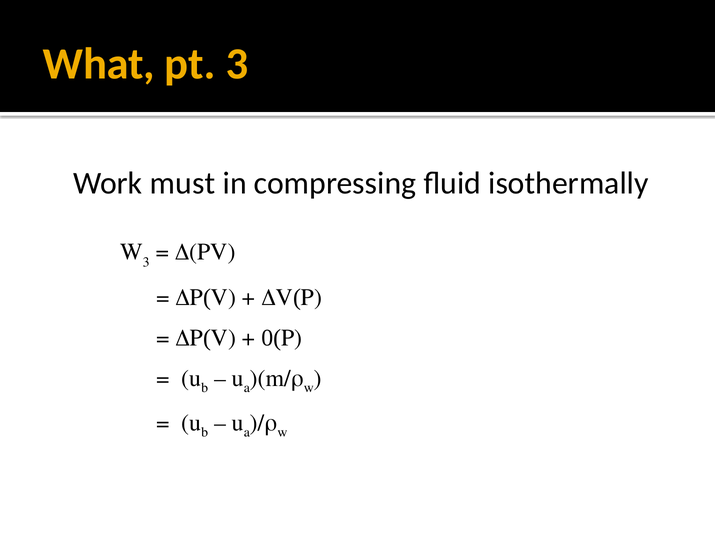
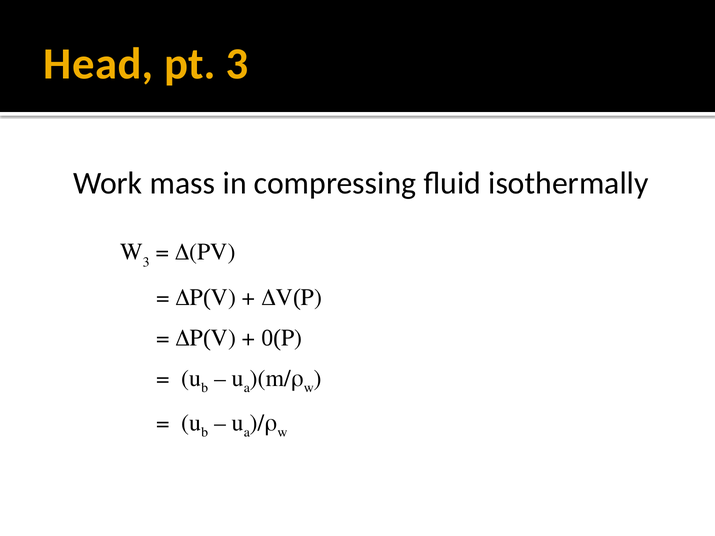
What: What -> Head
must: must -> mass
